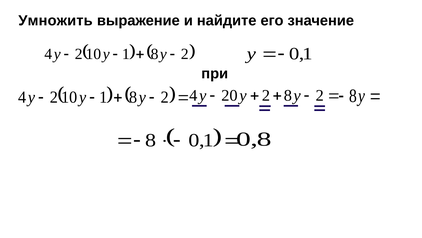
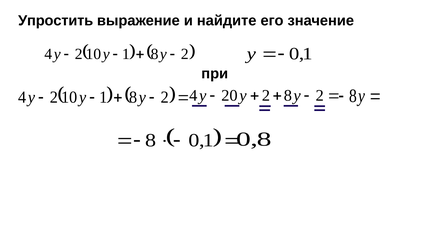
Умножить: Умножить -> Упростить
